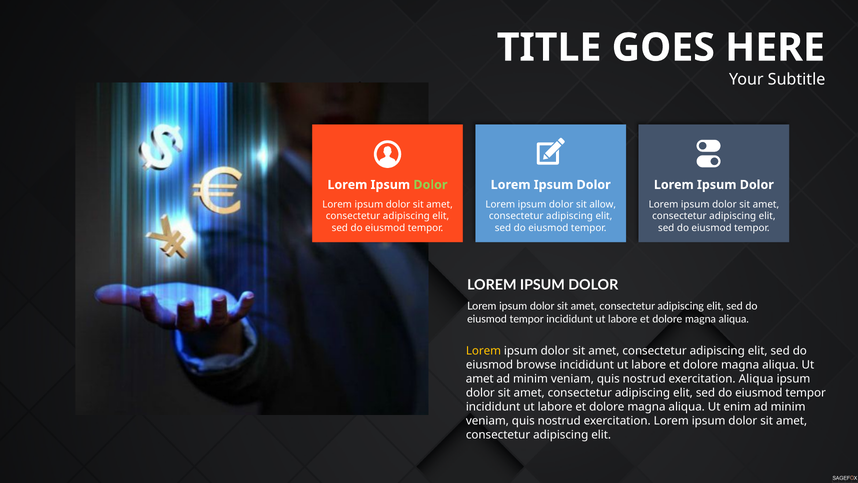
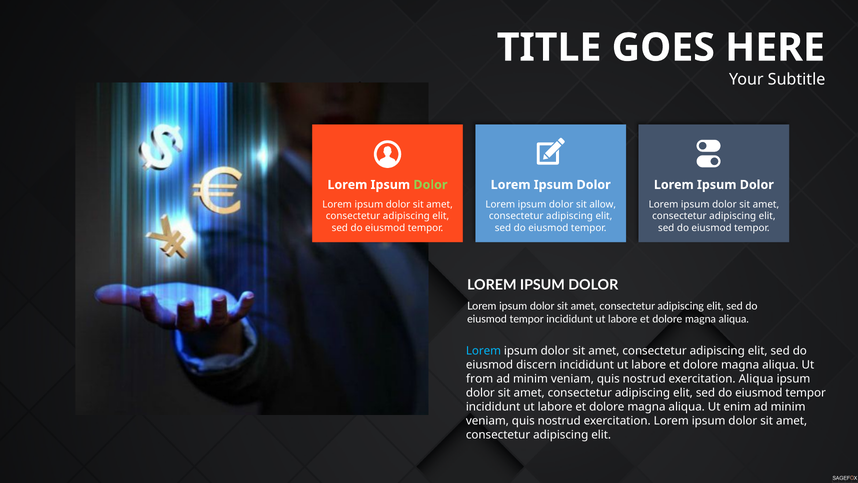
Lorem at (484, 351) colour: yellow -> light blue
browse: browse -> discern
amet at (480, 379): amet -> from
